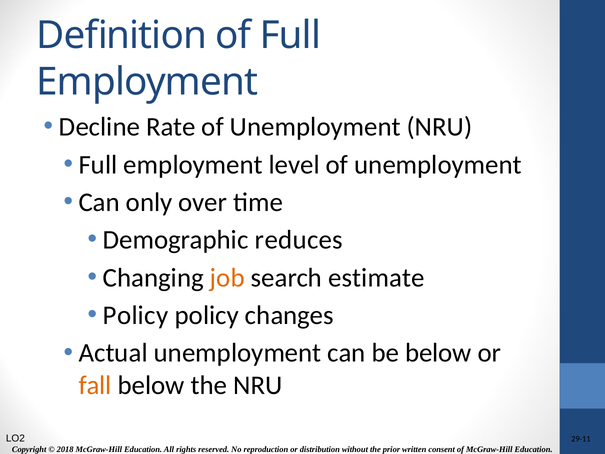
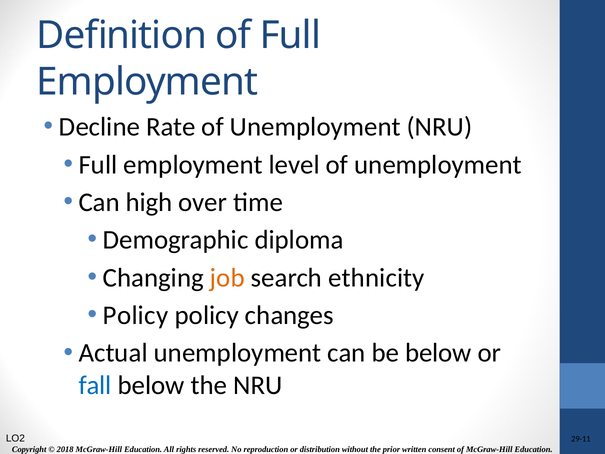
only: only -> high
reduces: reduces -> diploma
estimate: estimate -> ethnicity
fall colour: orange -> blue
